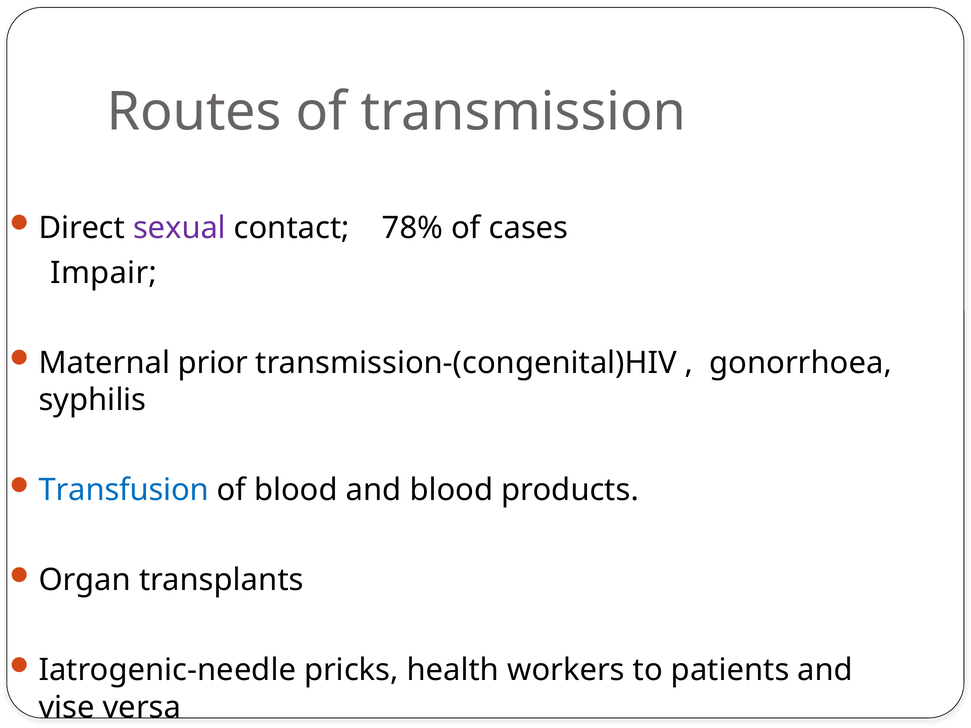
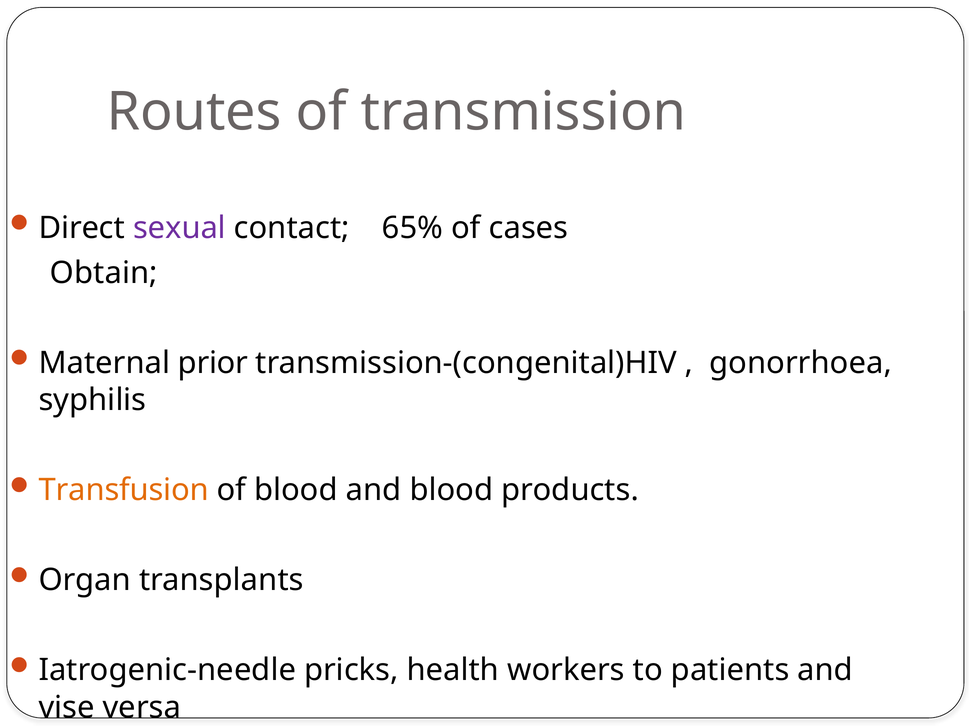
78%: 78% -> 65%
Impair: Impair -> Obtain
Transfusion colour: blue -> orange
